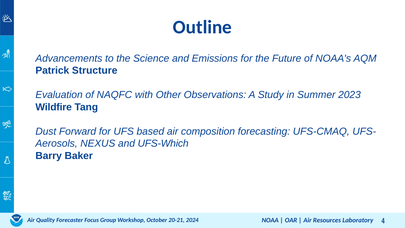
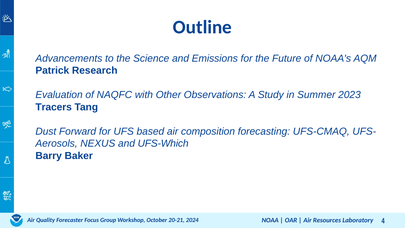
Structure: Structure -> Research
Wildfire: Wildfire -> Tracers
